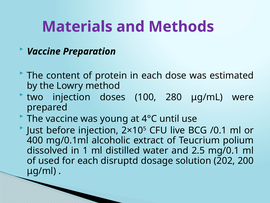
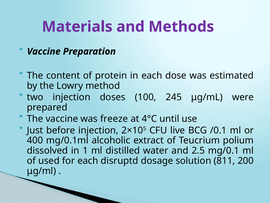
280: 280 -> 245
young: young -> freeze
202: 202 -> 811
